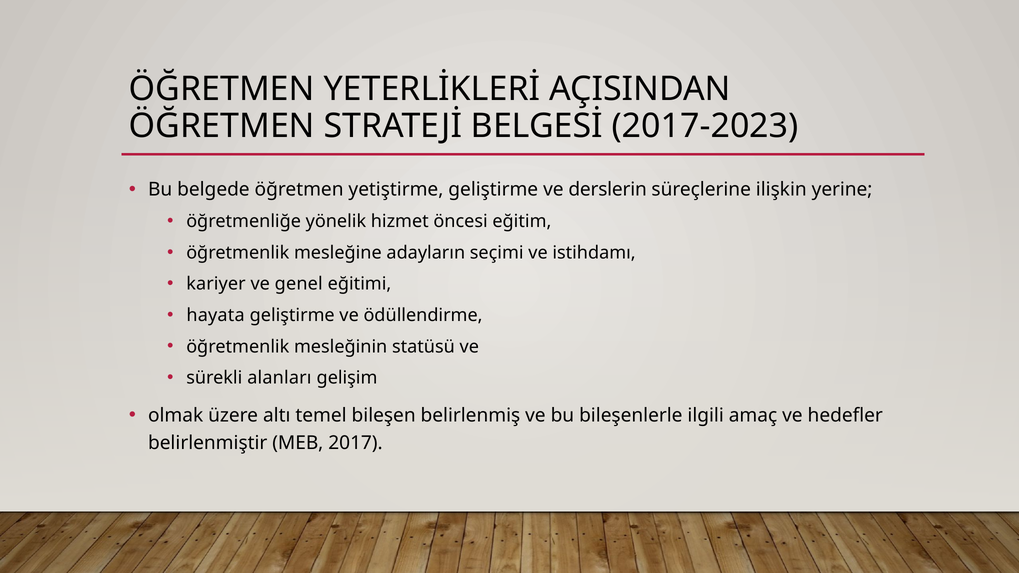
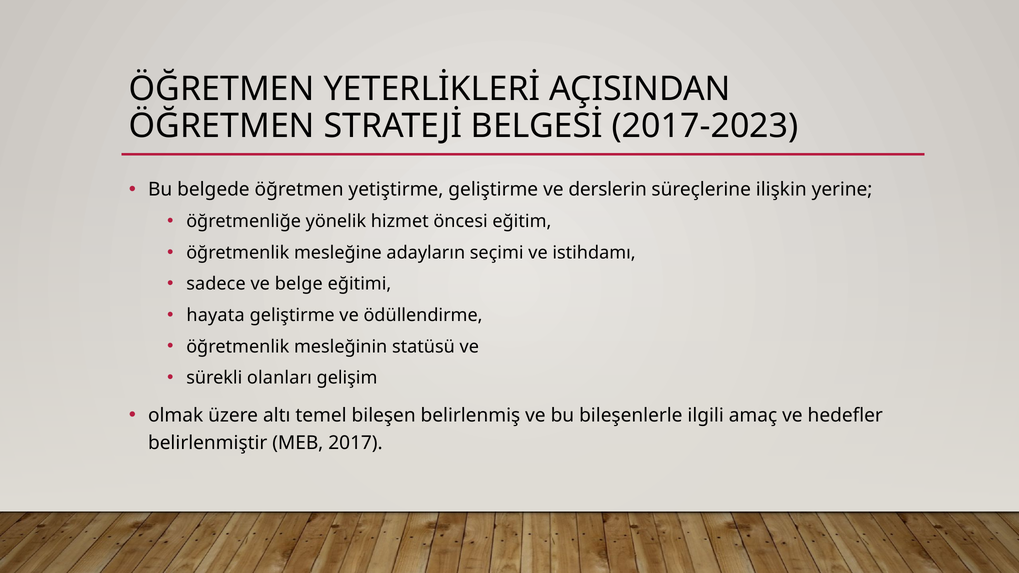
kariyer: kariyer -> sadece
genel: genel -> belge
alanları: alanları -> olanları
